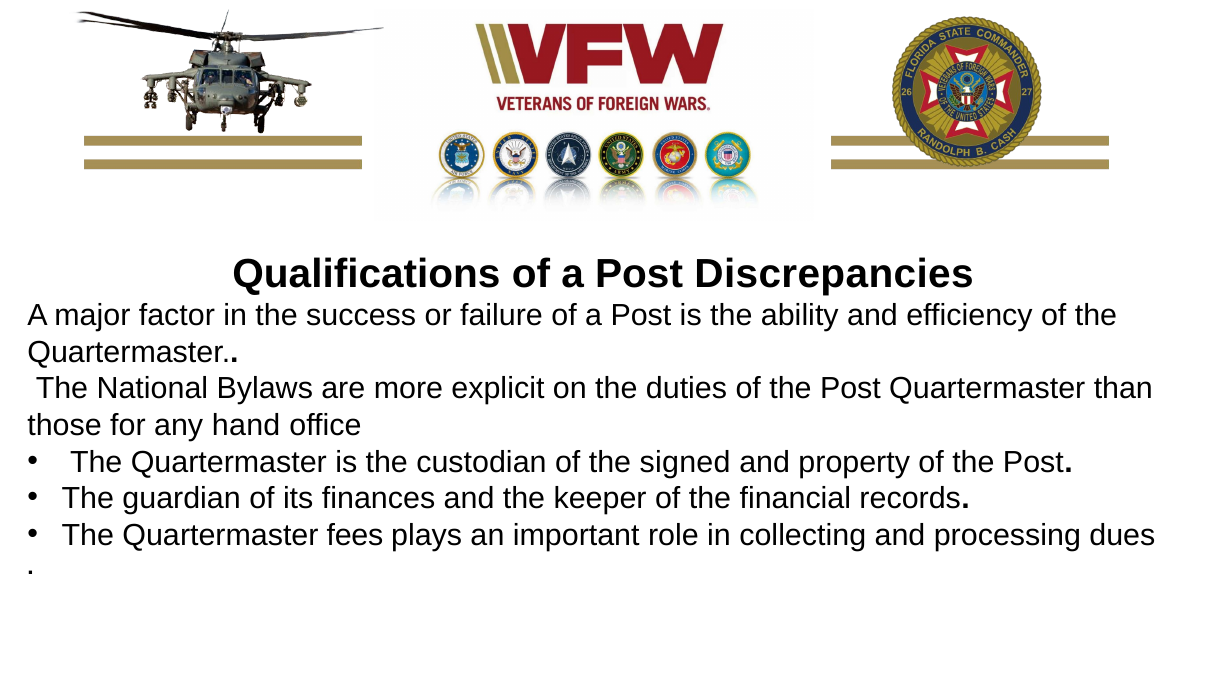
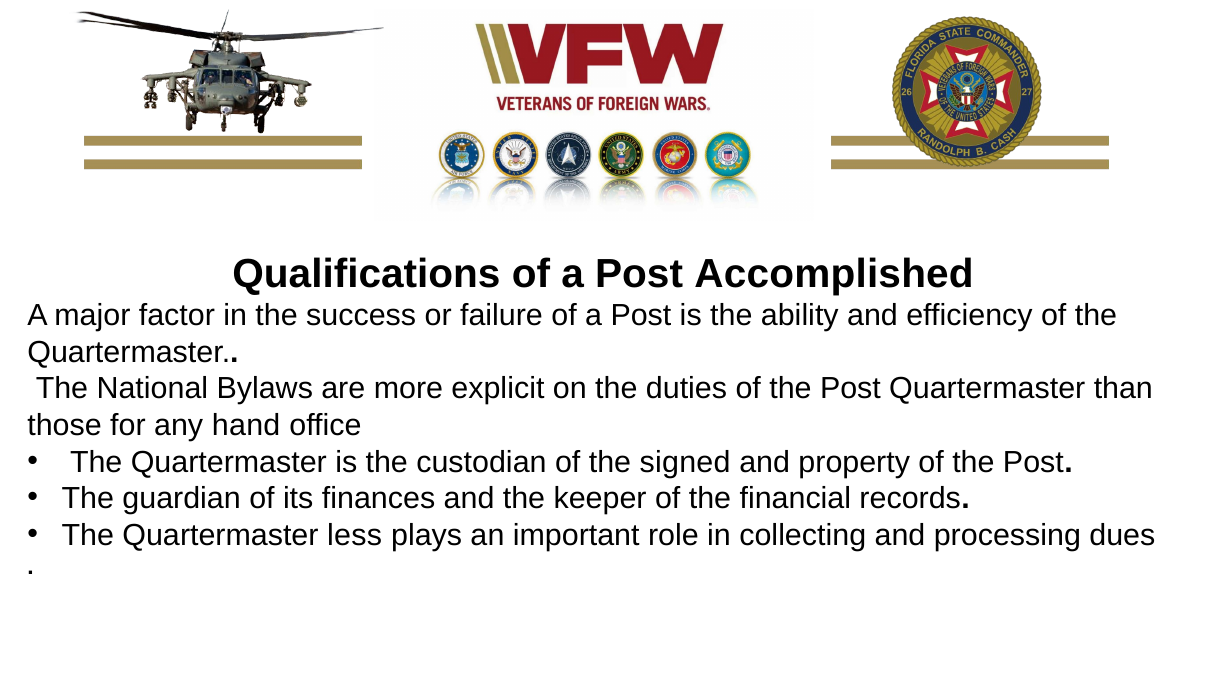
Discrepancies: Discrepancies -> Accomplished
fees: fees -> less
